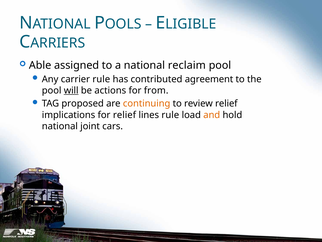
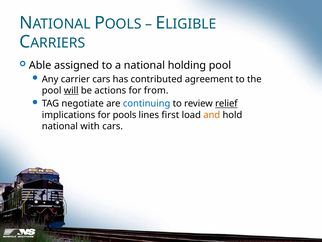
reclaim: reclaim -> holding
carrier rule: rule -> cars
proposed: proposed -> negotiate
continuing colour: orange -> blue
relief at (226, 103) underline: none -> present
for relief: relief -> pools
lines rule: rule -> first
joint: joint -> with
